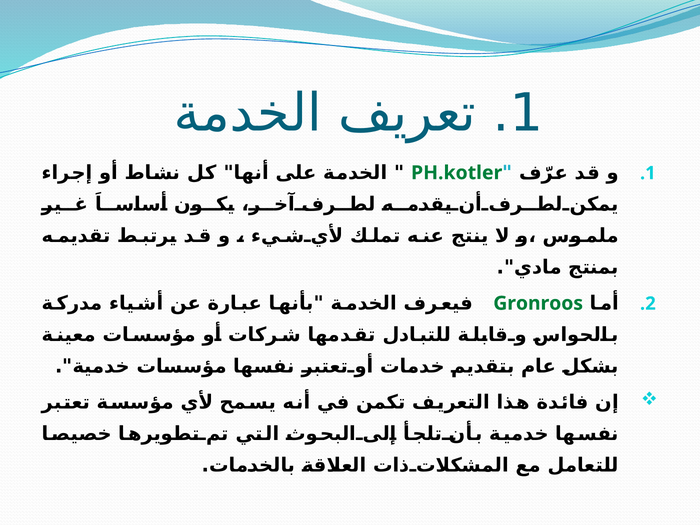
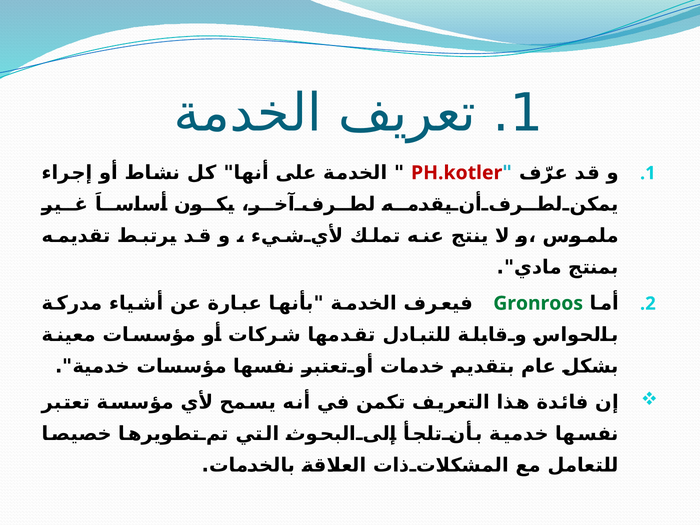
PH.kotler colour: green -> red
